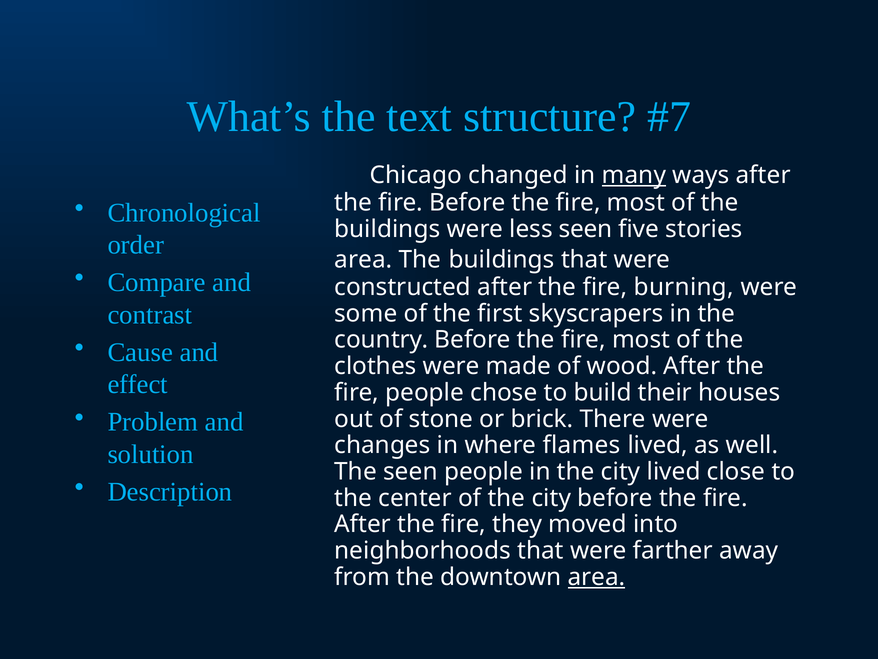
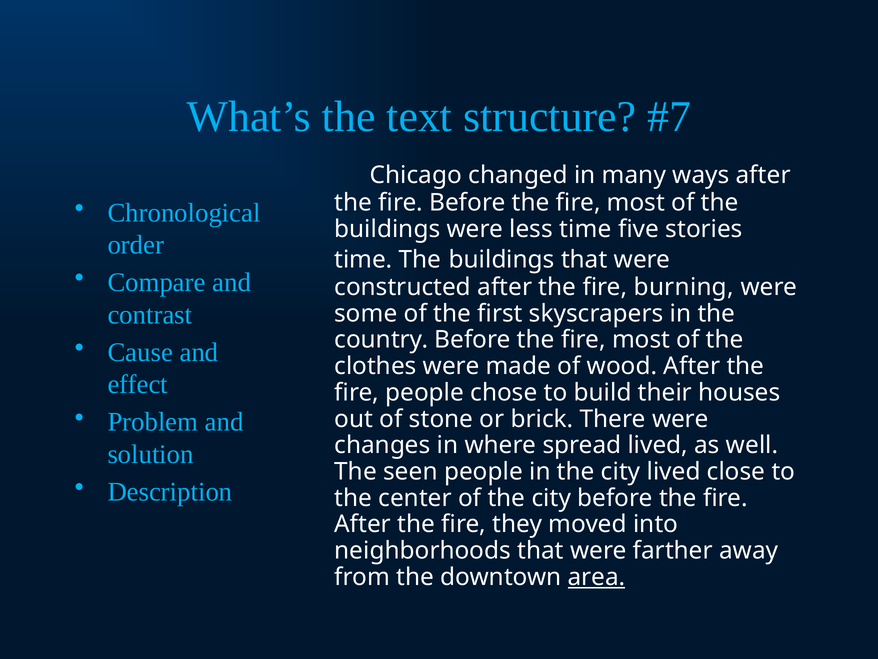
many underline: present -> none
less seen: seen -> time
area at (363, 260): area -> time
flames: flames -> spread
